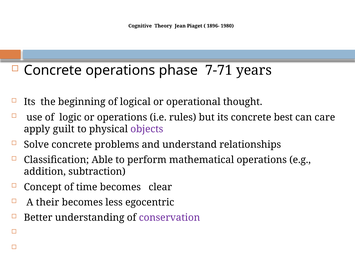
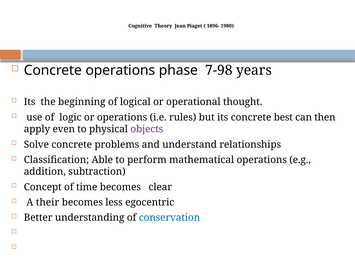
7-71: 7-71 -> 7-98
care: care -> then
guilt: guilt -> even
conservation colour: purple -> blue
